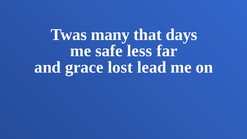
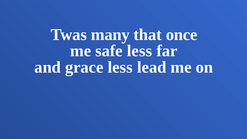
days: days -> once
grace lost: lost -> less
